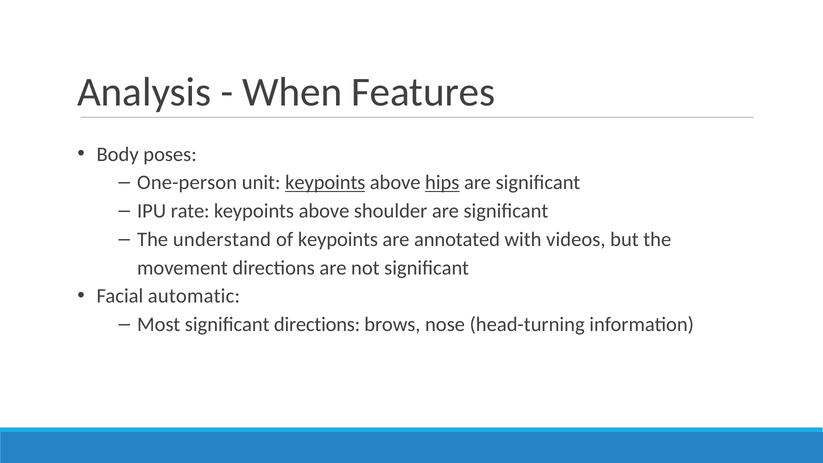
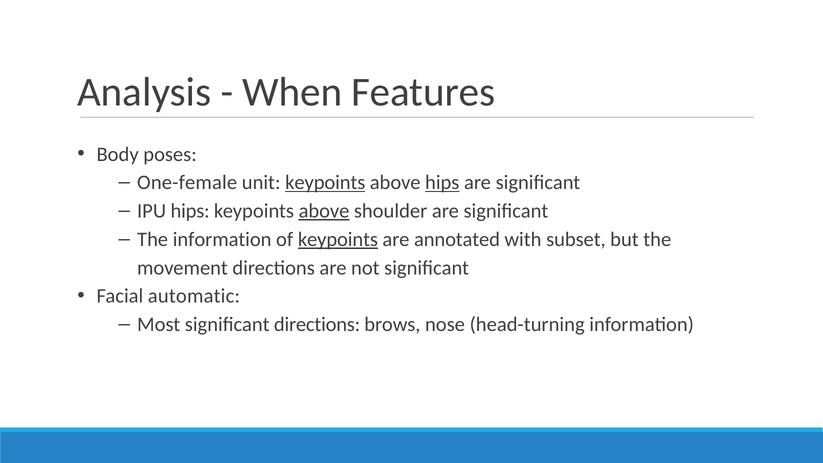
One-person: One-person -> One-female
IPU rate: rate -> hips
above at (324, 211) underline: none -> present
The understand: understand -> information
keypoints at (338, 239) underline: none -> present
videos: videos -> subset
